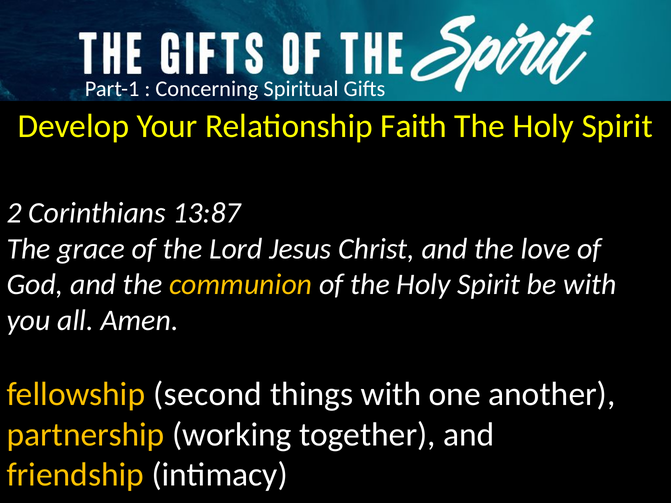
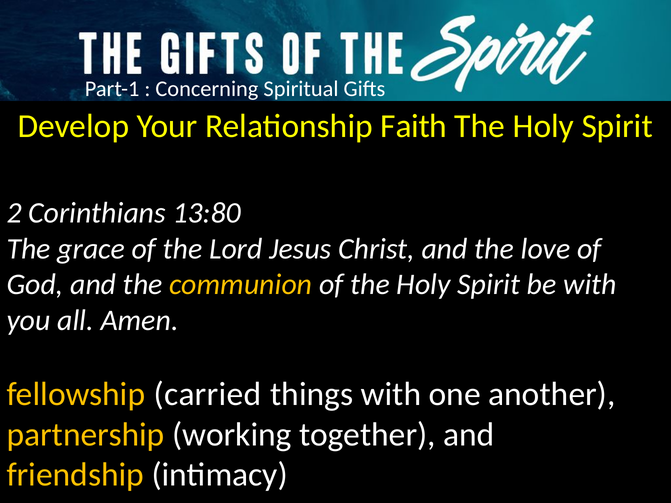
13:87: 13:87 -> 13:80
second: second -> carried
